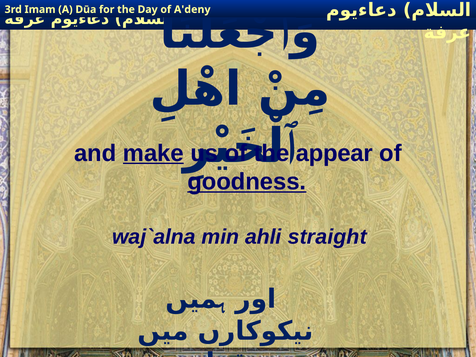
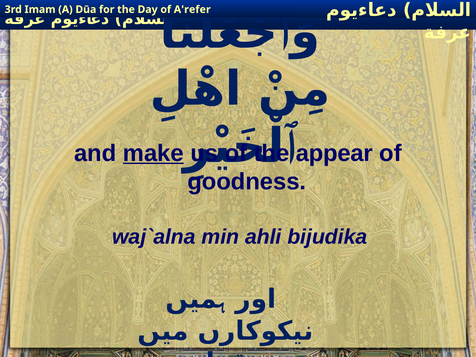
A'deny: A'deny -> A'refer
goodness underline: present -> none
straight: straight -> bijudika
